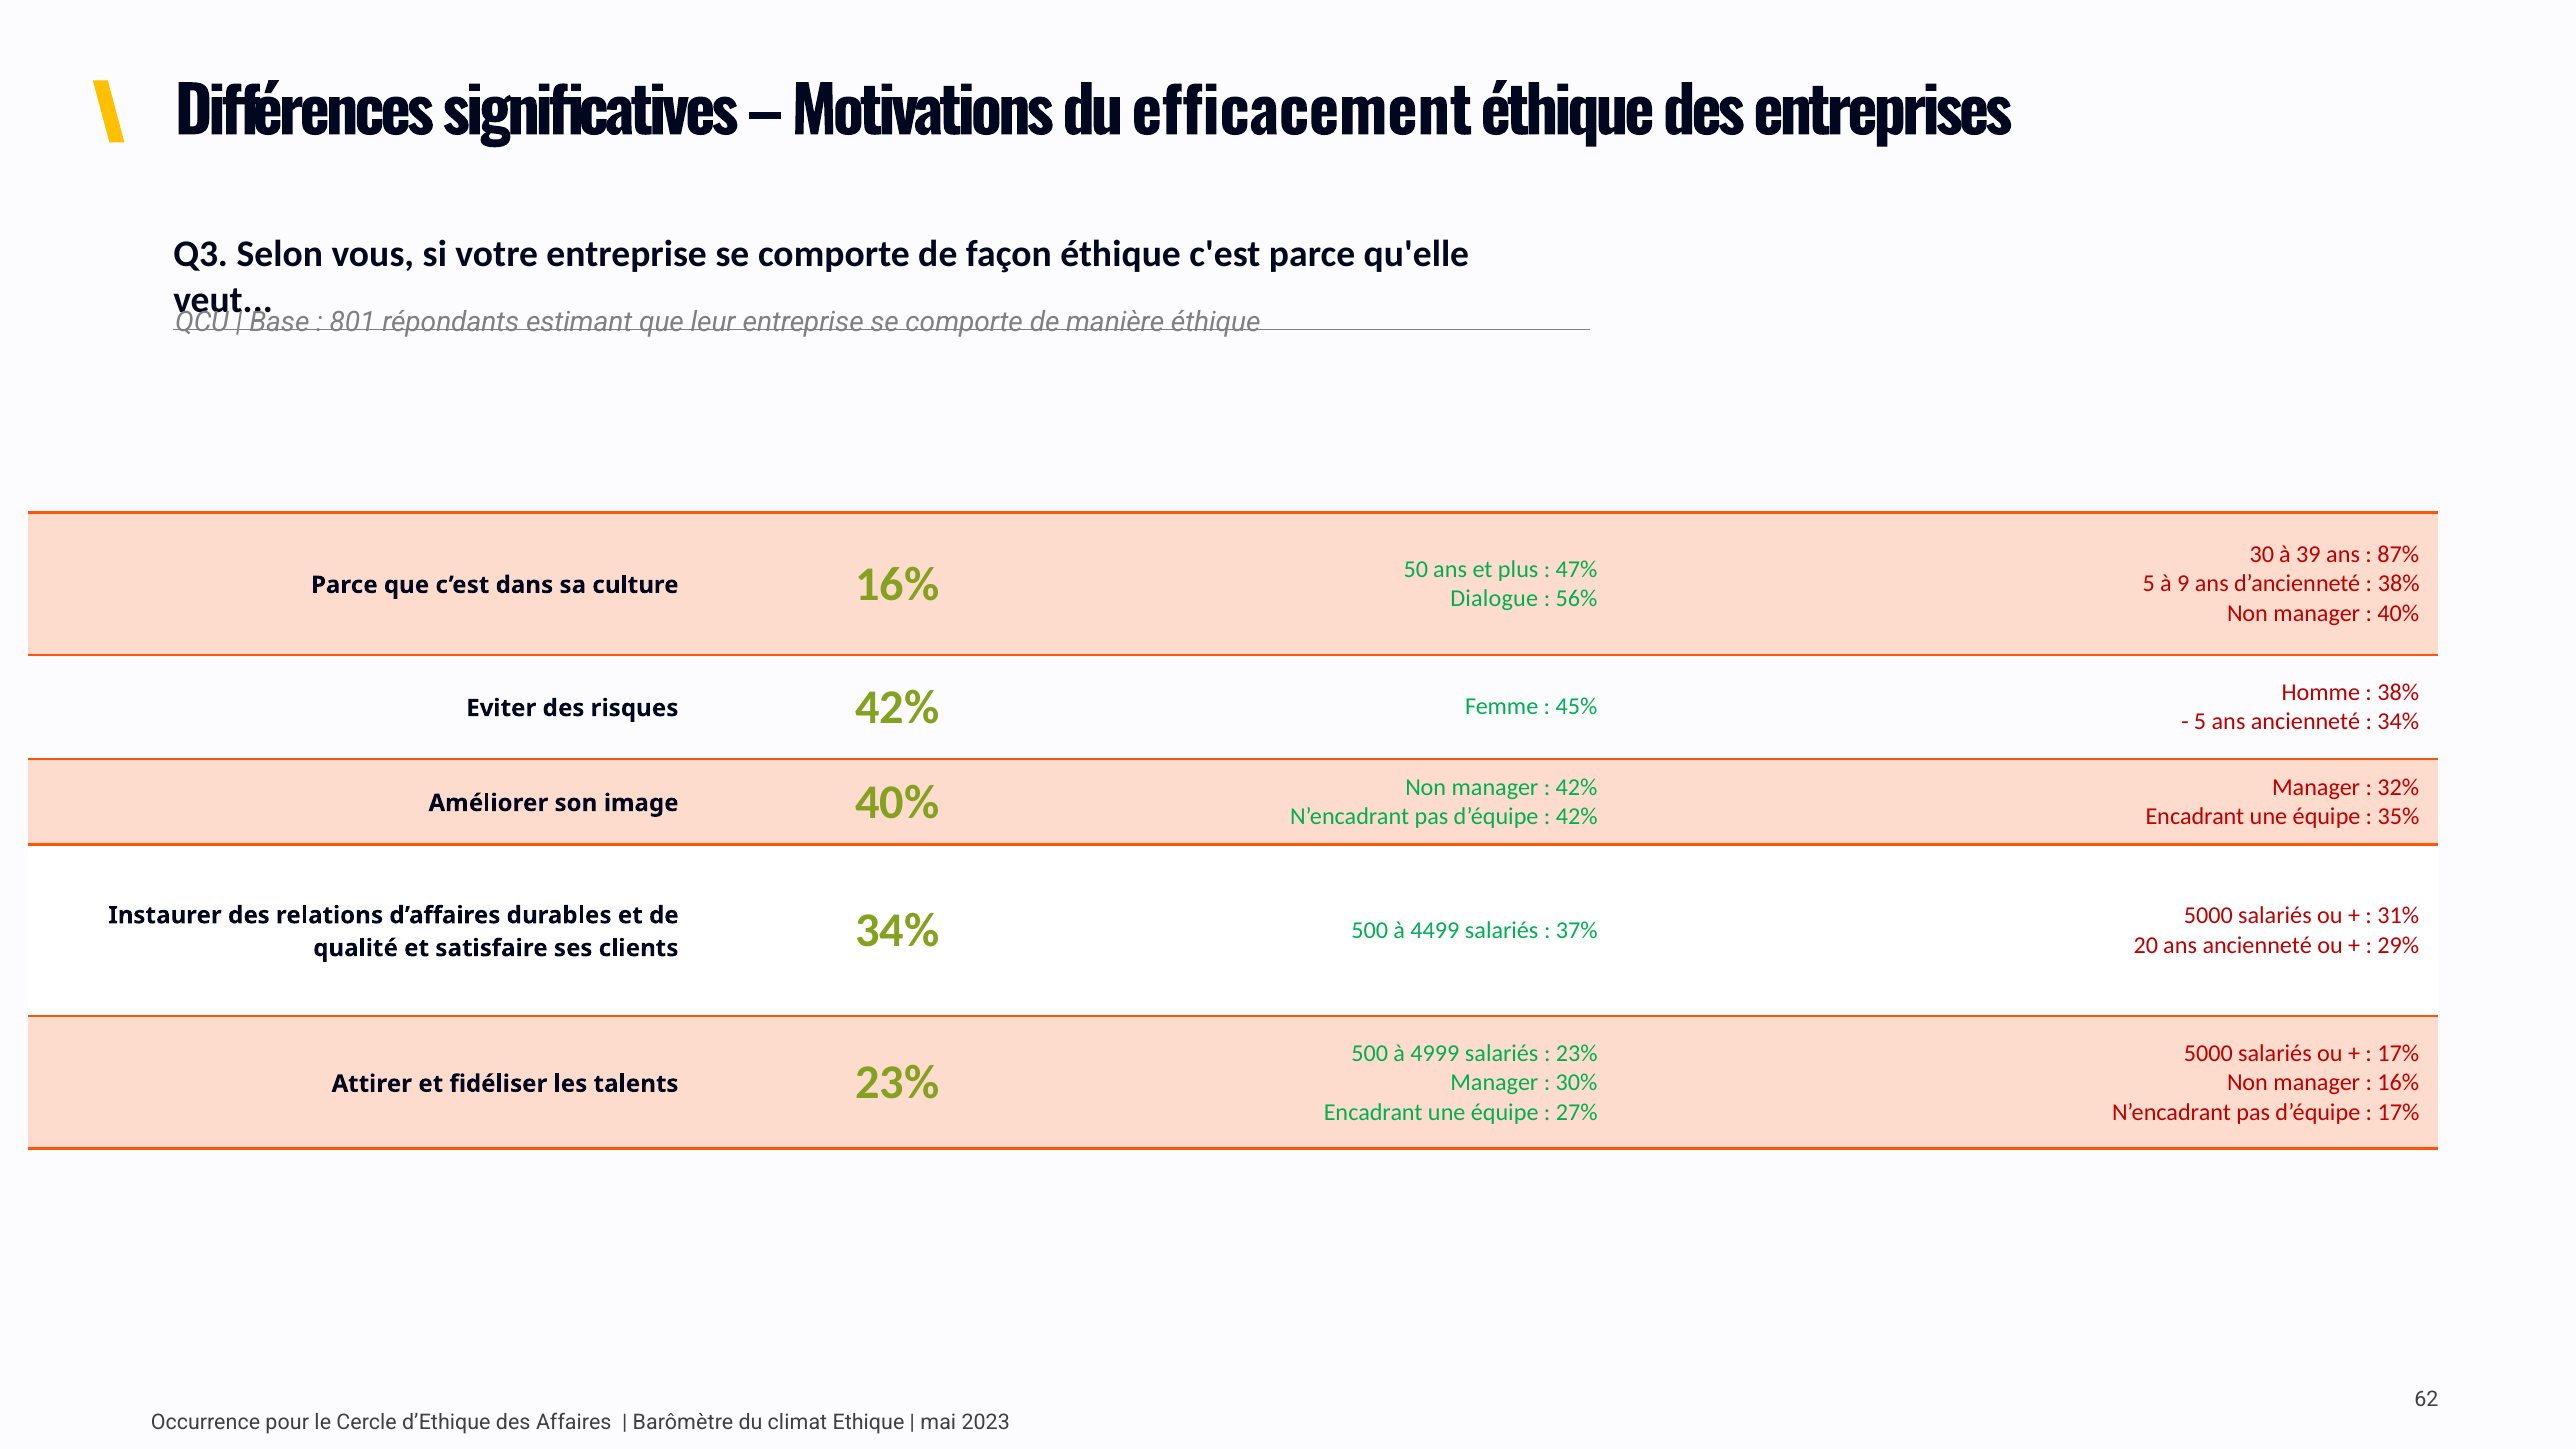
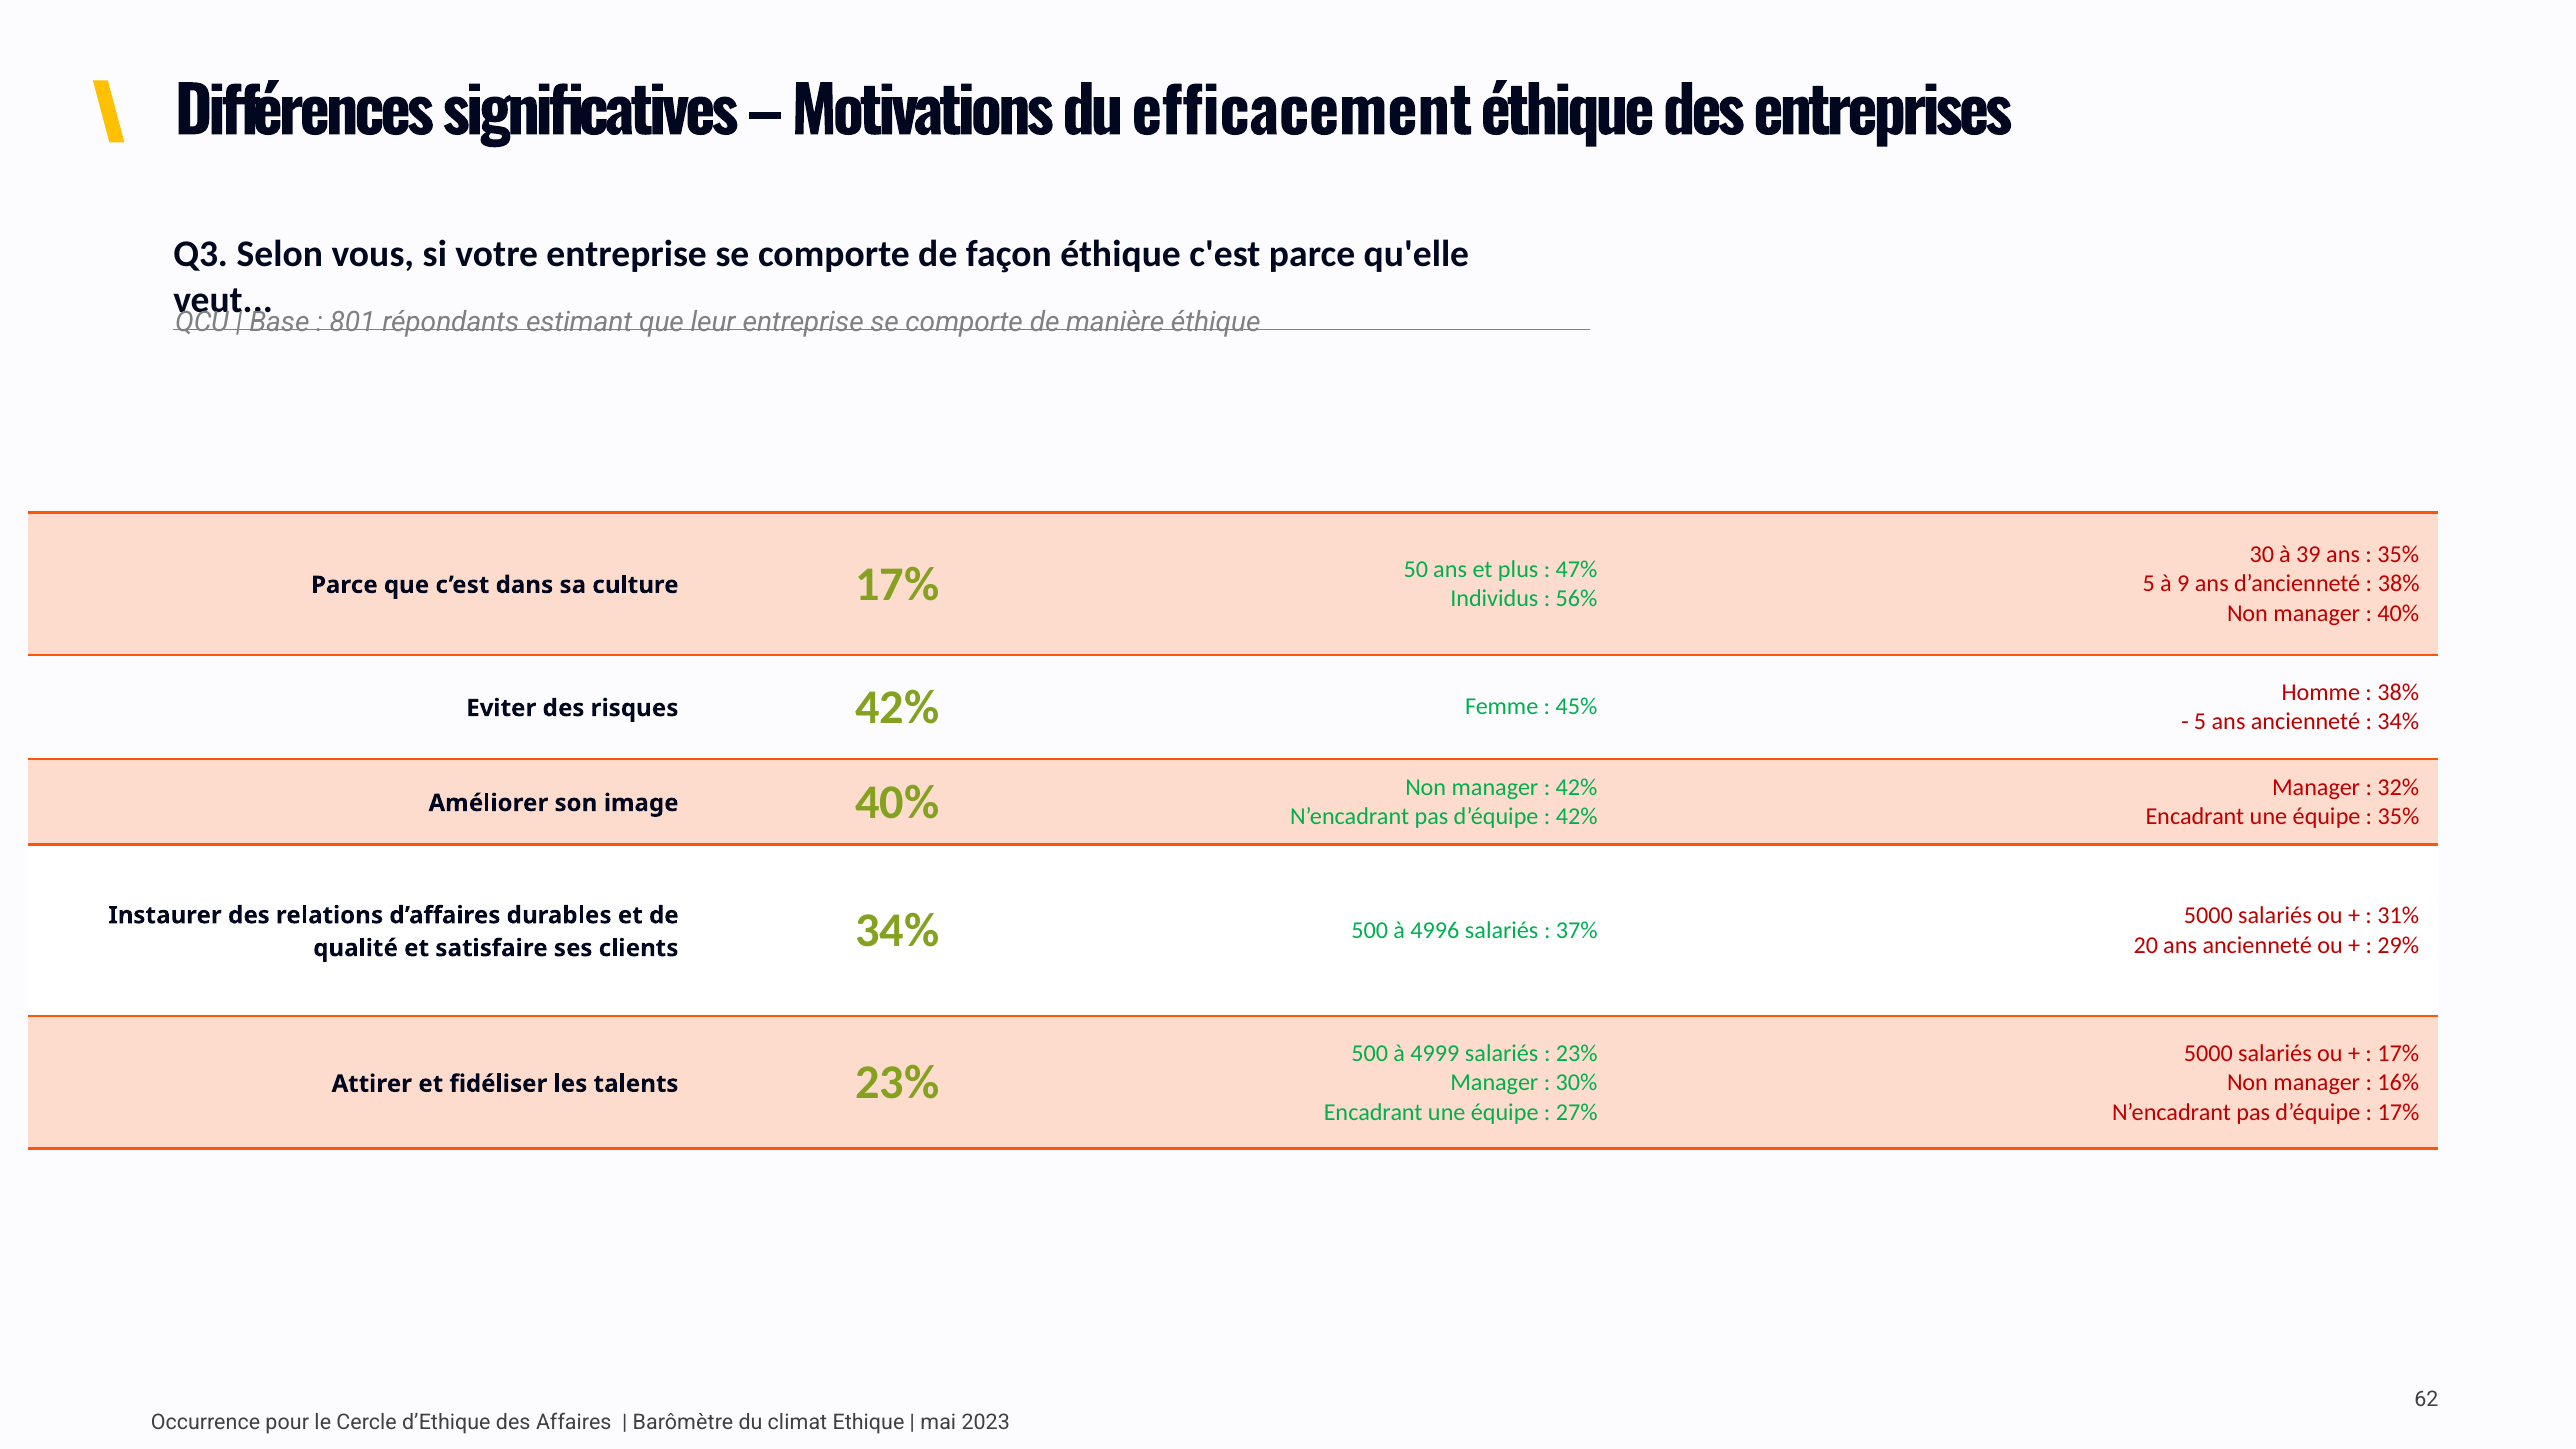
87% at (2398, 554): 87% -> 35%
culture 16%: 16% -> 17%
Dialogue: Dialogue -> Individus
4499: 4499 -> 4996
